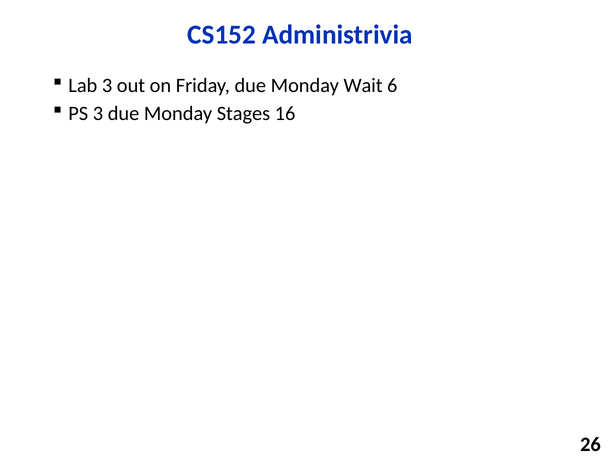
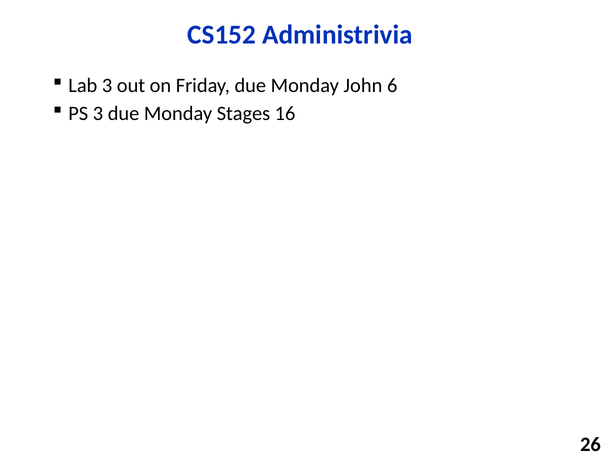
Wait: Wait -> John
